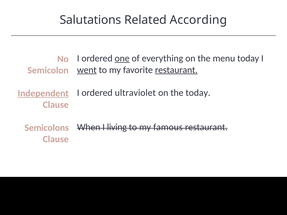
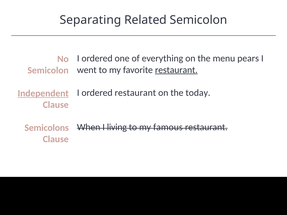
Salutations: Salutations -> Separating
Related According: According -> Semicolon
one underline: present -> none
menu today: today -> pears
went underline: present -> none
ordered ultraviolet: ultraviolet -> restaurant
